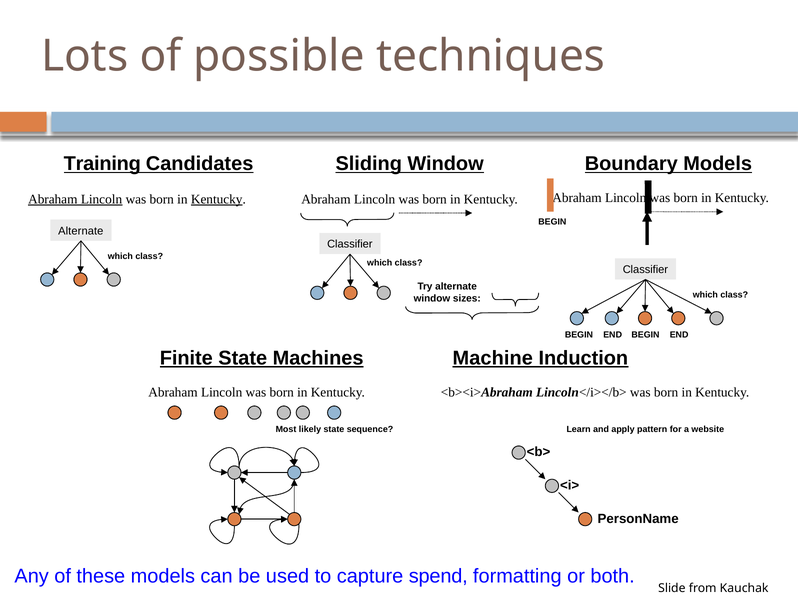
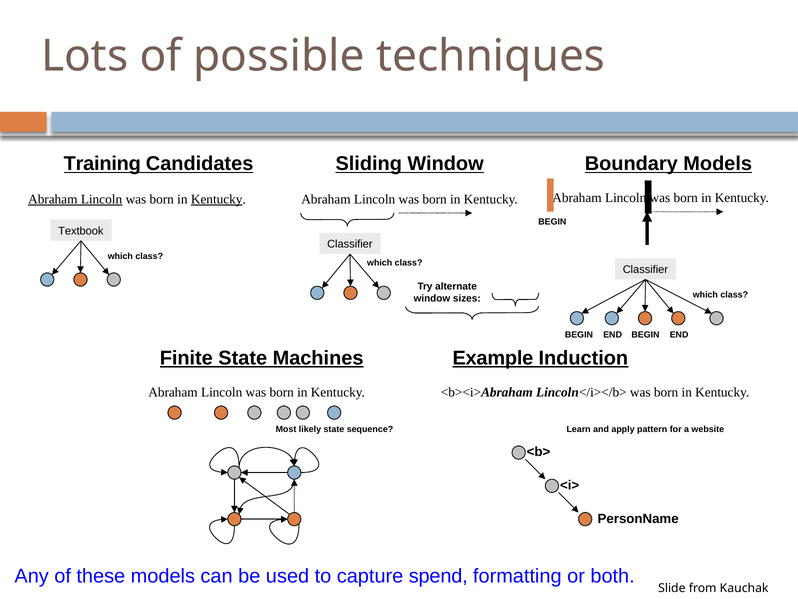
Alternate at (81, 231): Alternate -> Textbook
Machine: Machine -> Example
